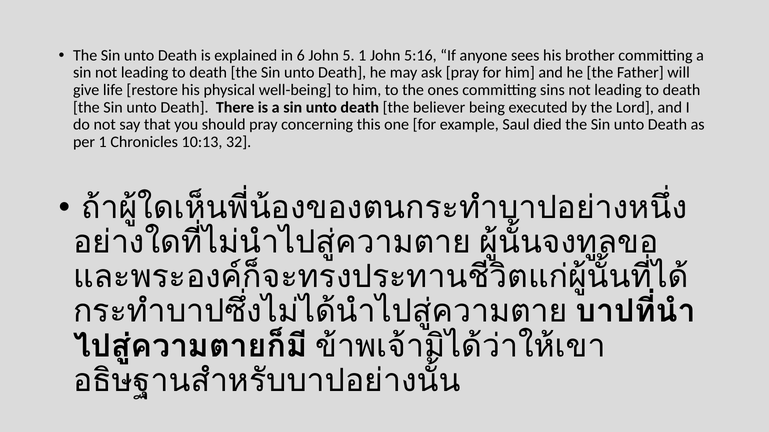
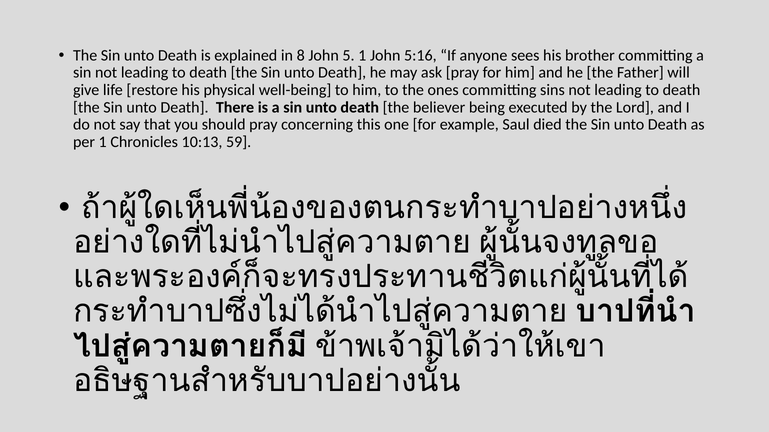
6: 6 -> 8
32: 32 -> 59
